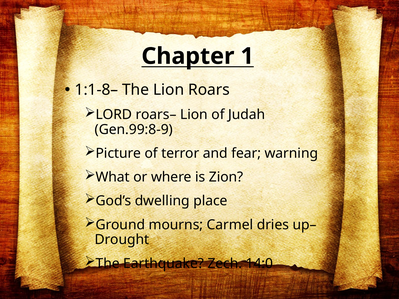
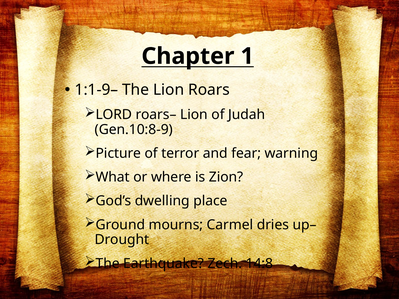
1:1-8–: 1:1-8– -> 1:1-9–
Gen.99:8-9: Gen.99:8-9 -> Gen.10:8-9
14:0: 14:0 -> 14:8
